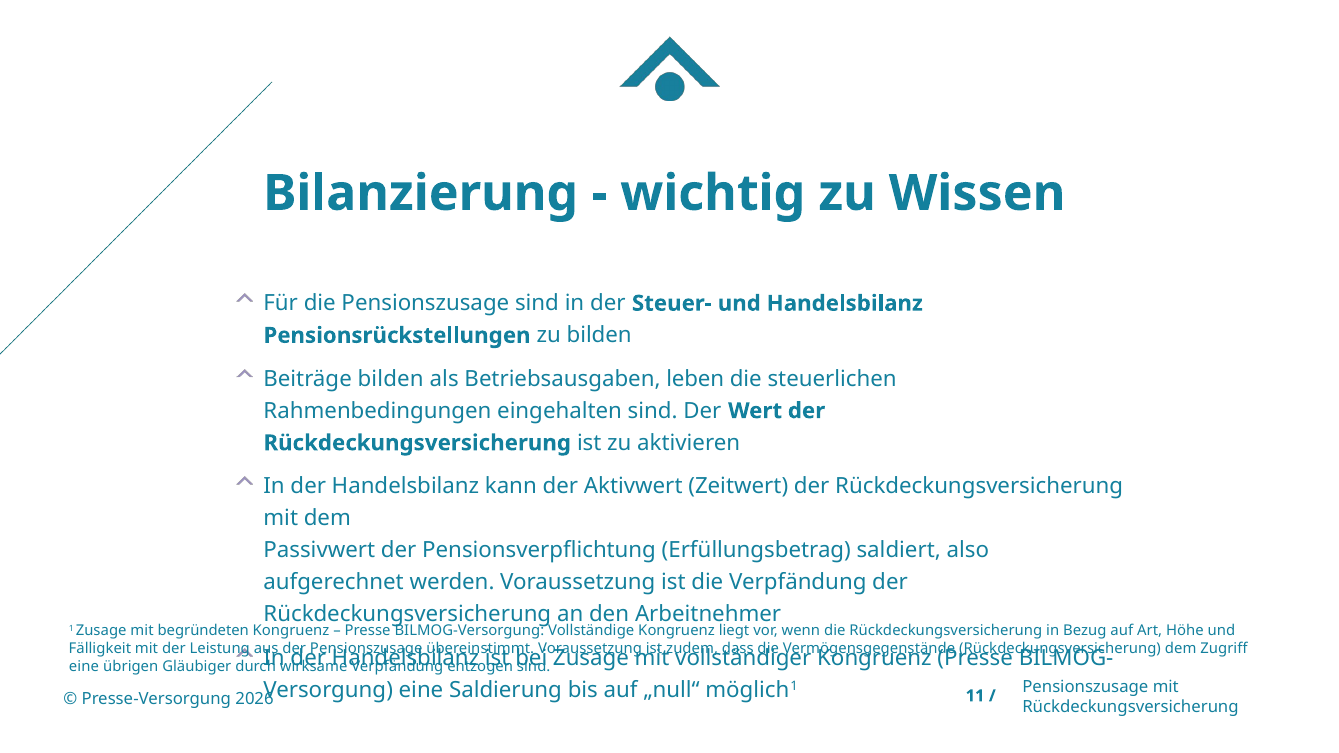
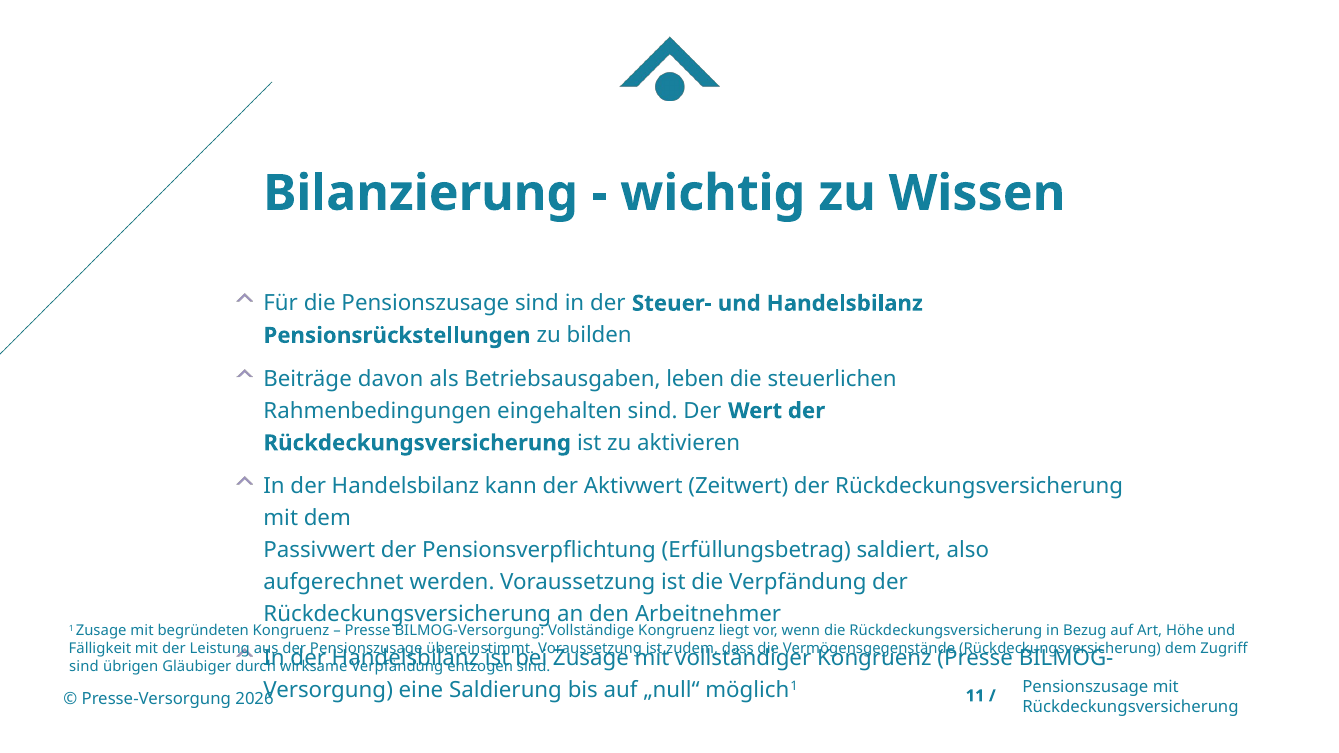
Beiträge bilden: bilden -> davon
eine at (84, 667): eine -> sind
